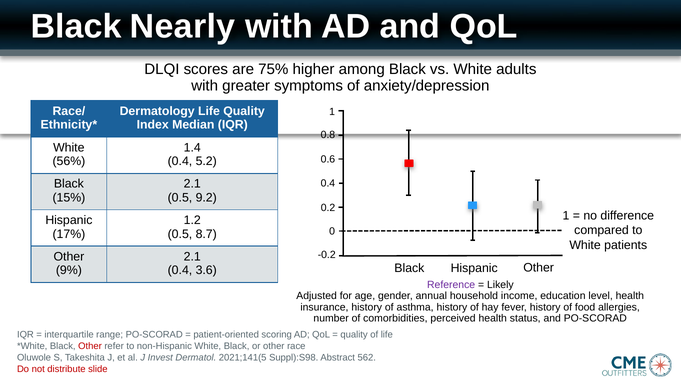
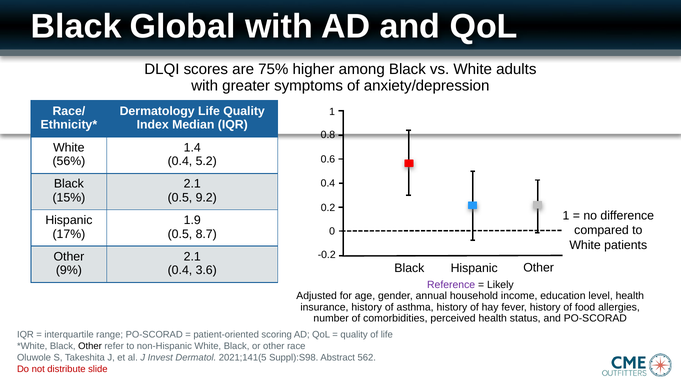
Nearly: Nearly -> Global
1.2: 1.2 -> 1.9
Other at (90, 346) colour: red -> black
